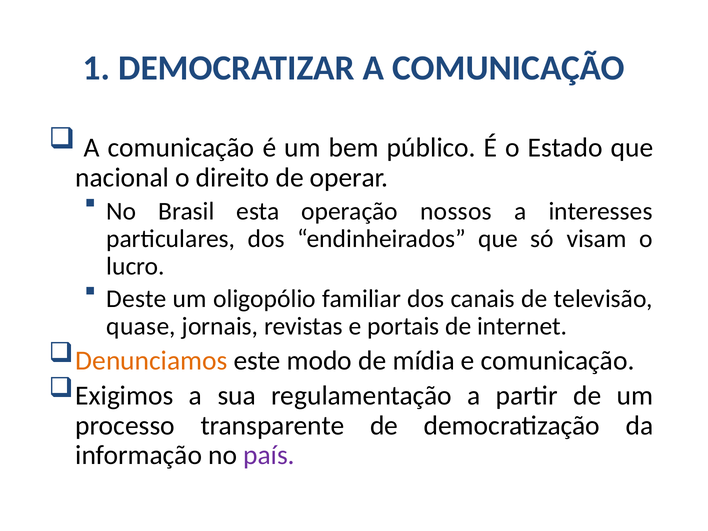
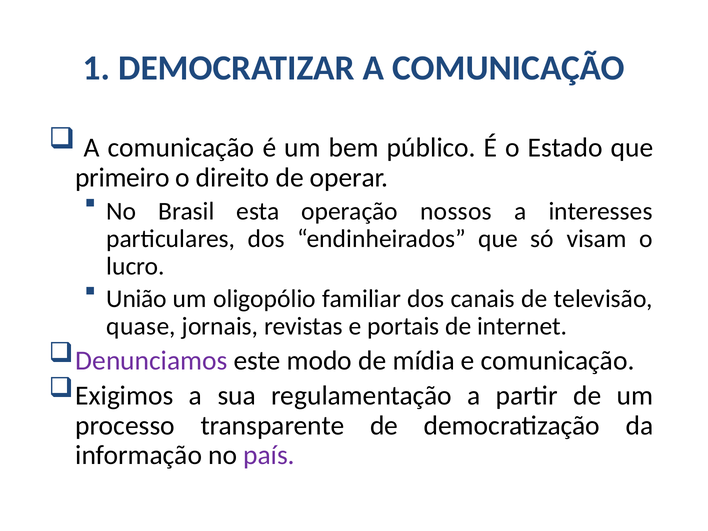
nacional: nacional -> primeiro
Deste: Deste -> União
Denunciamos colour: orange -> purple
